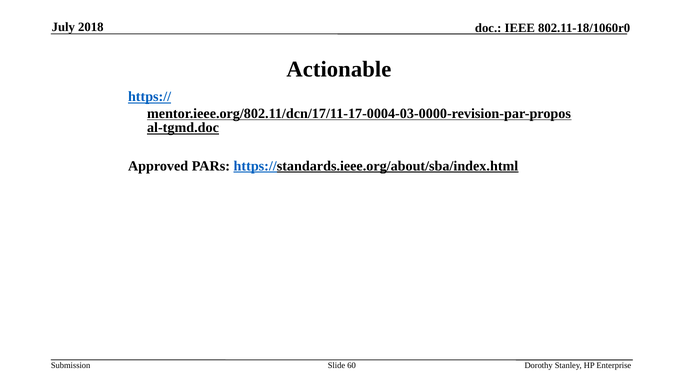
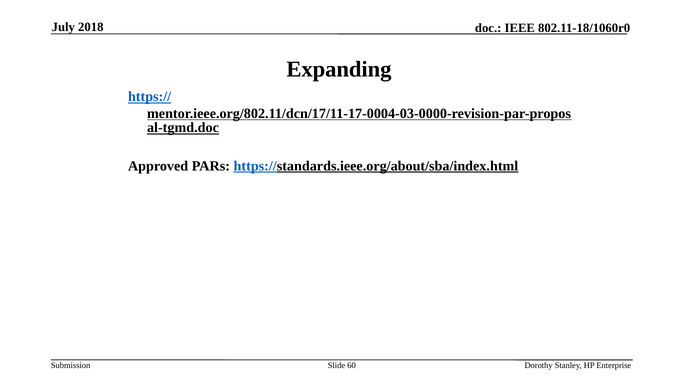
Actionable: Actionable -> Expanding
